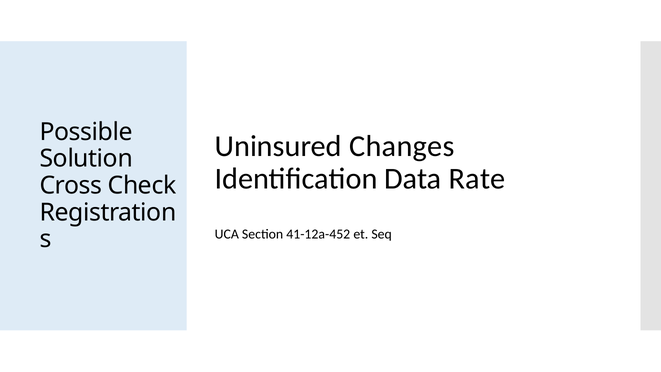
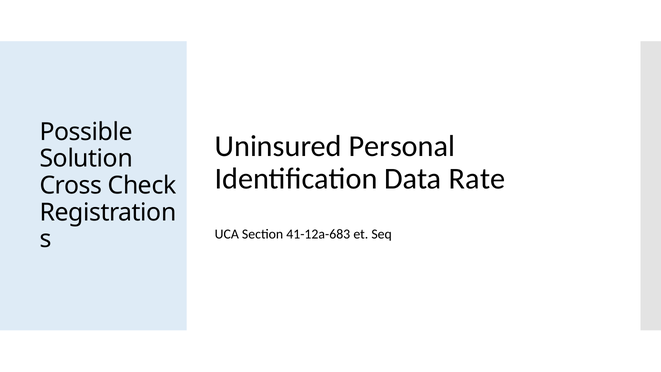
Changes: Changes -> Personal
41-12a-452: 41-12a-452 -> 41-12a-683
